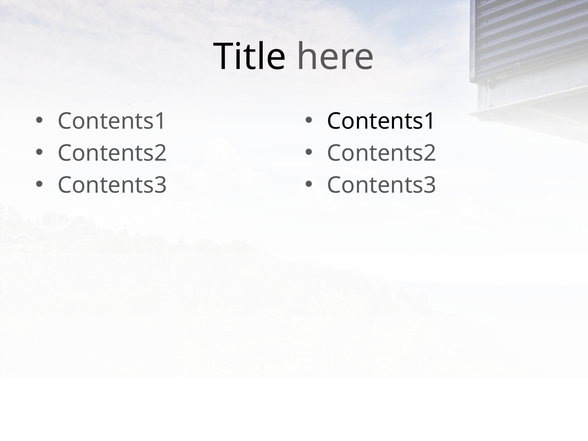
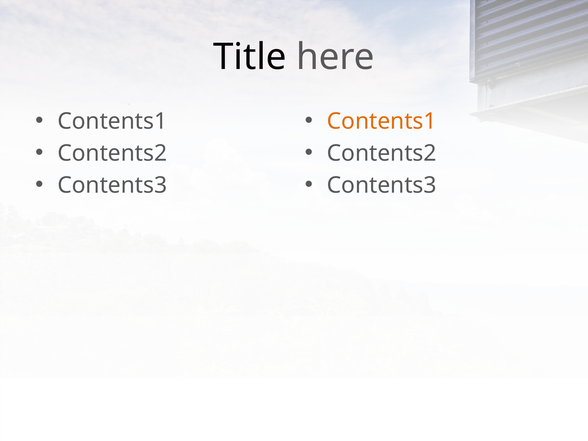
Contents1 at (382, 121) colour: black -> orange
